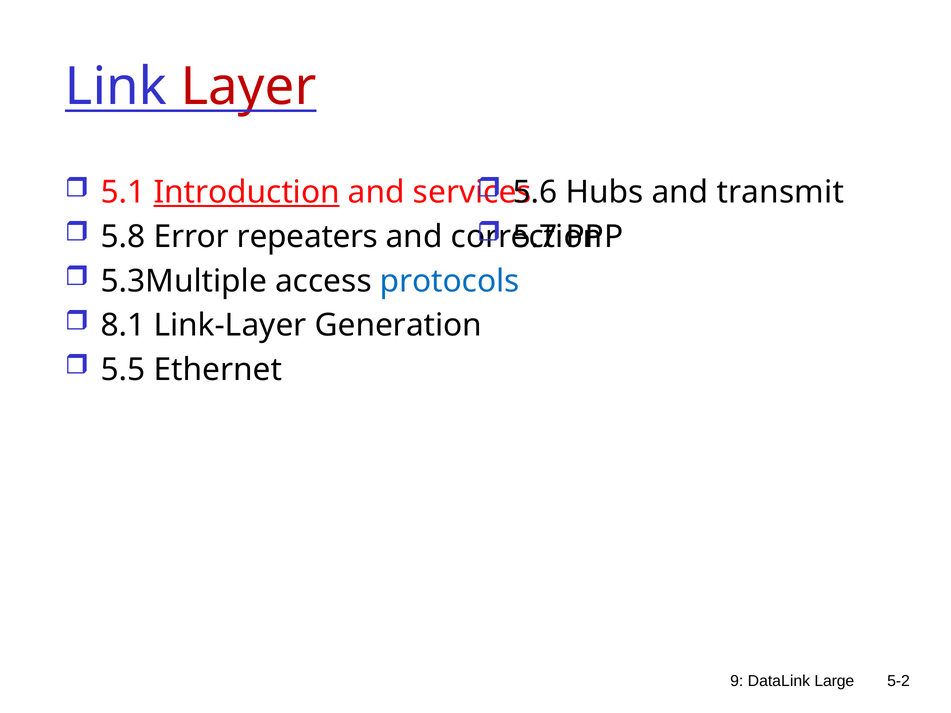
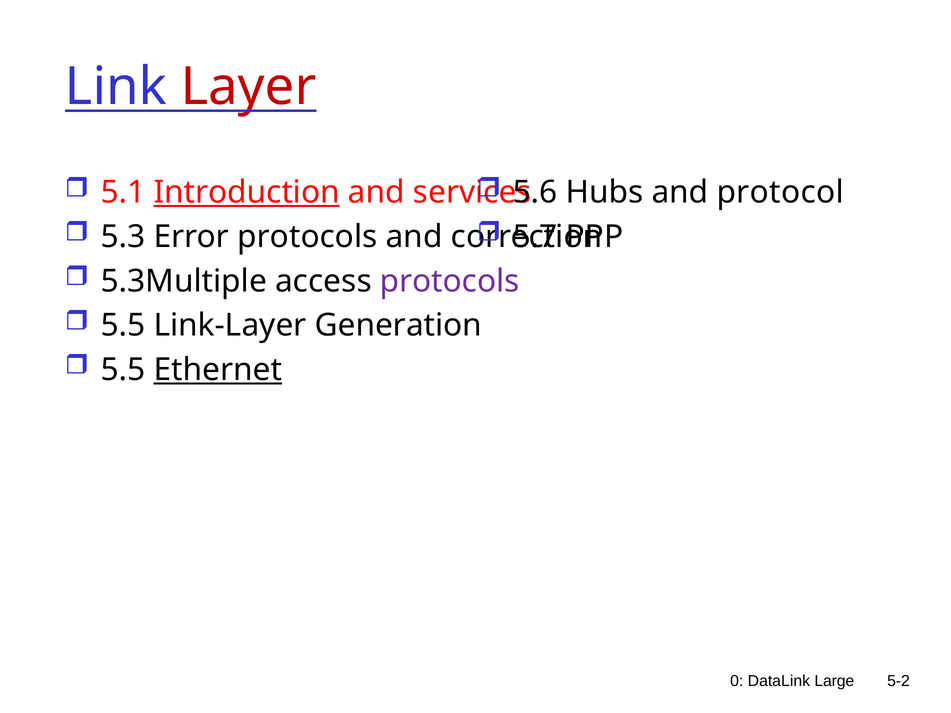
transmit: transmit -> protocol
5.8: 5.8 -> 5.3
Error repeaters: repeaters -> protocols
protocols at (450, 281) colour: blue -> purple
8.1 at (123, 326): 8.1 -> 5.5
Ethernet underline: none -> present
9: 9 -> 0
